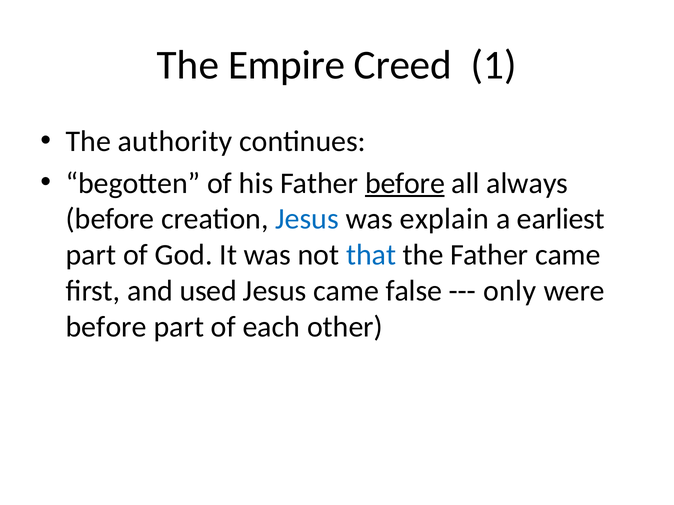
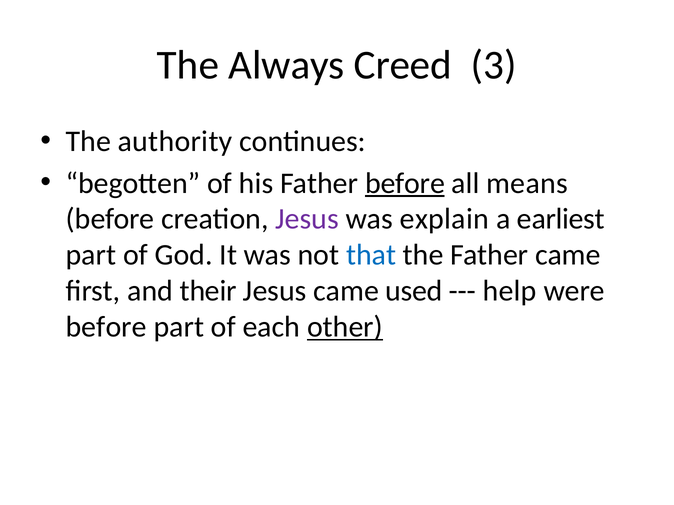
Empire: Empire -> Always
1: 1 -> 3
always: always -> means
Jesus at (307, 219) colour: blue -> purple
used: used -> their
false: false -> used
only: only -> help
other underline: none -> present
